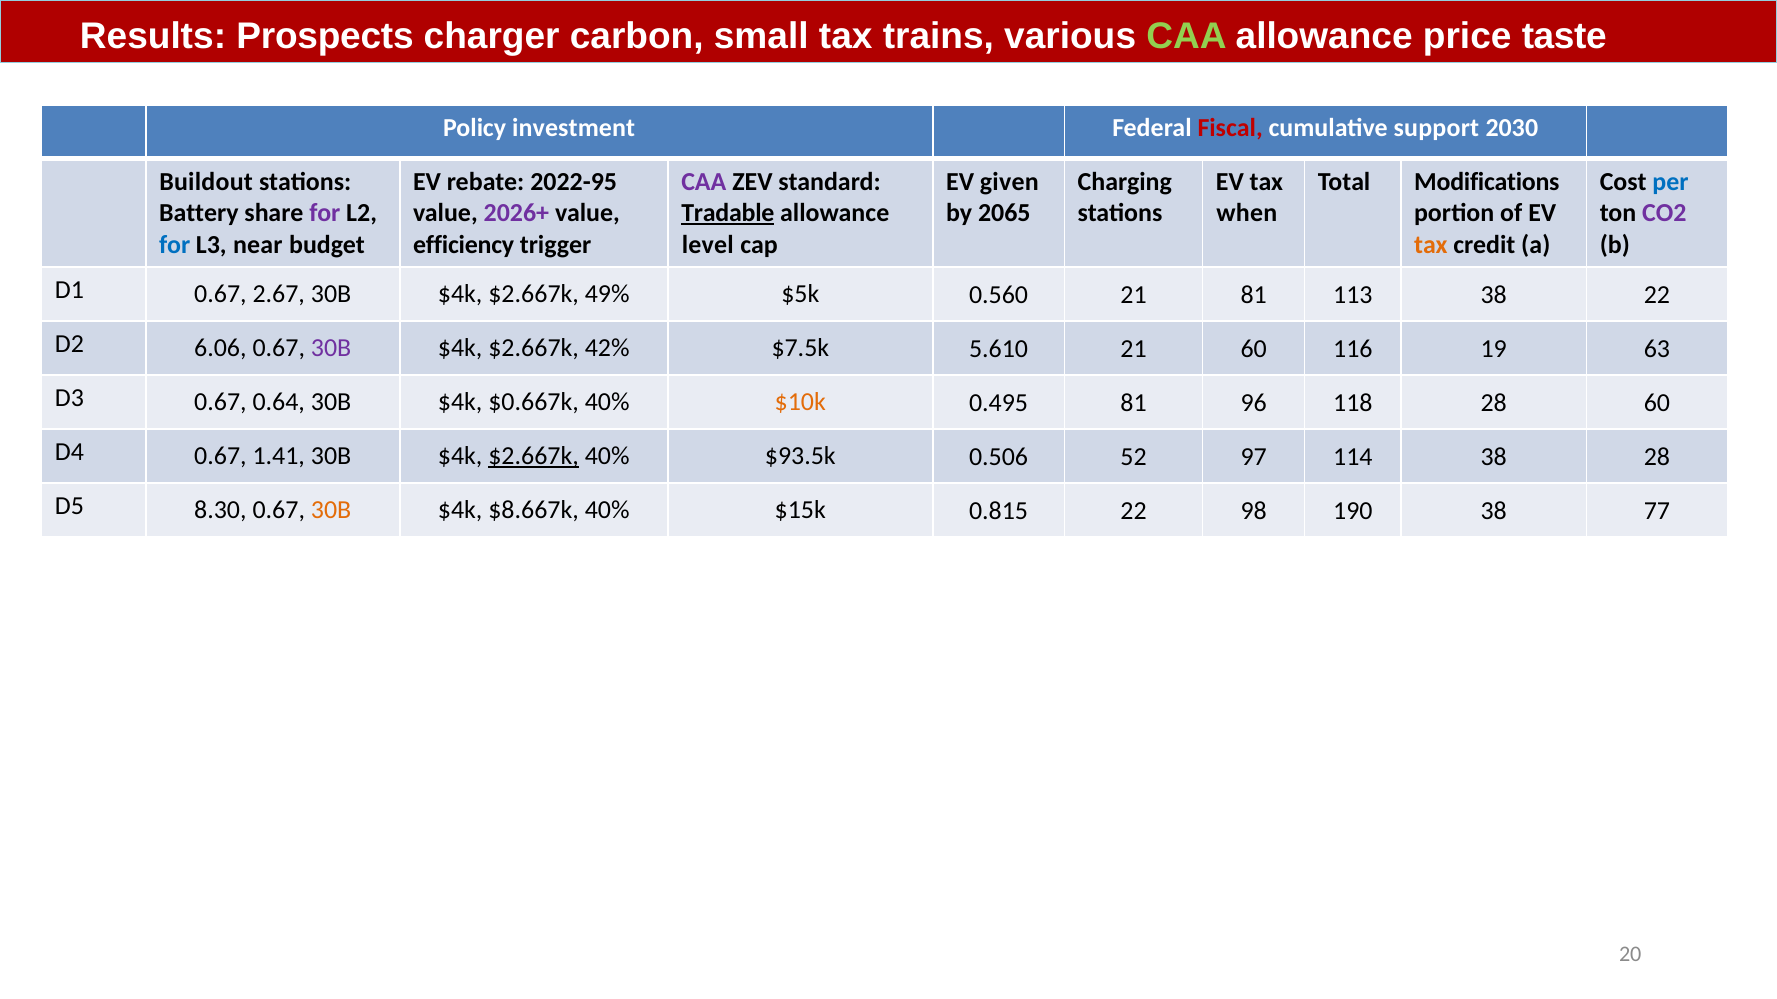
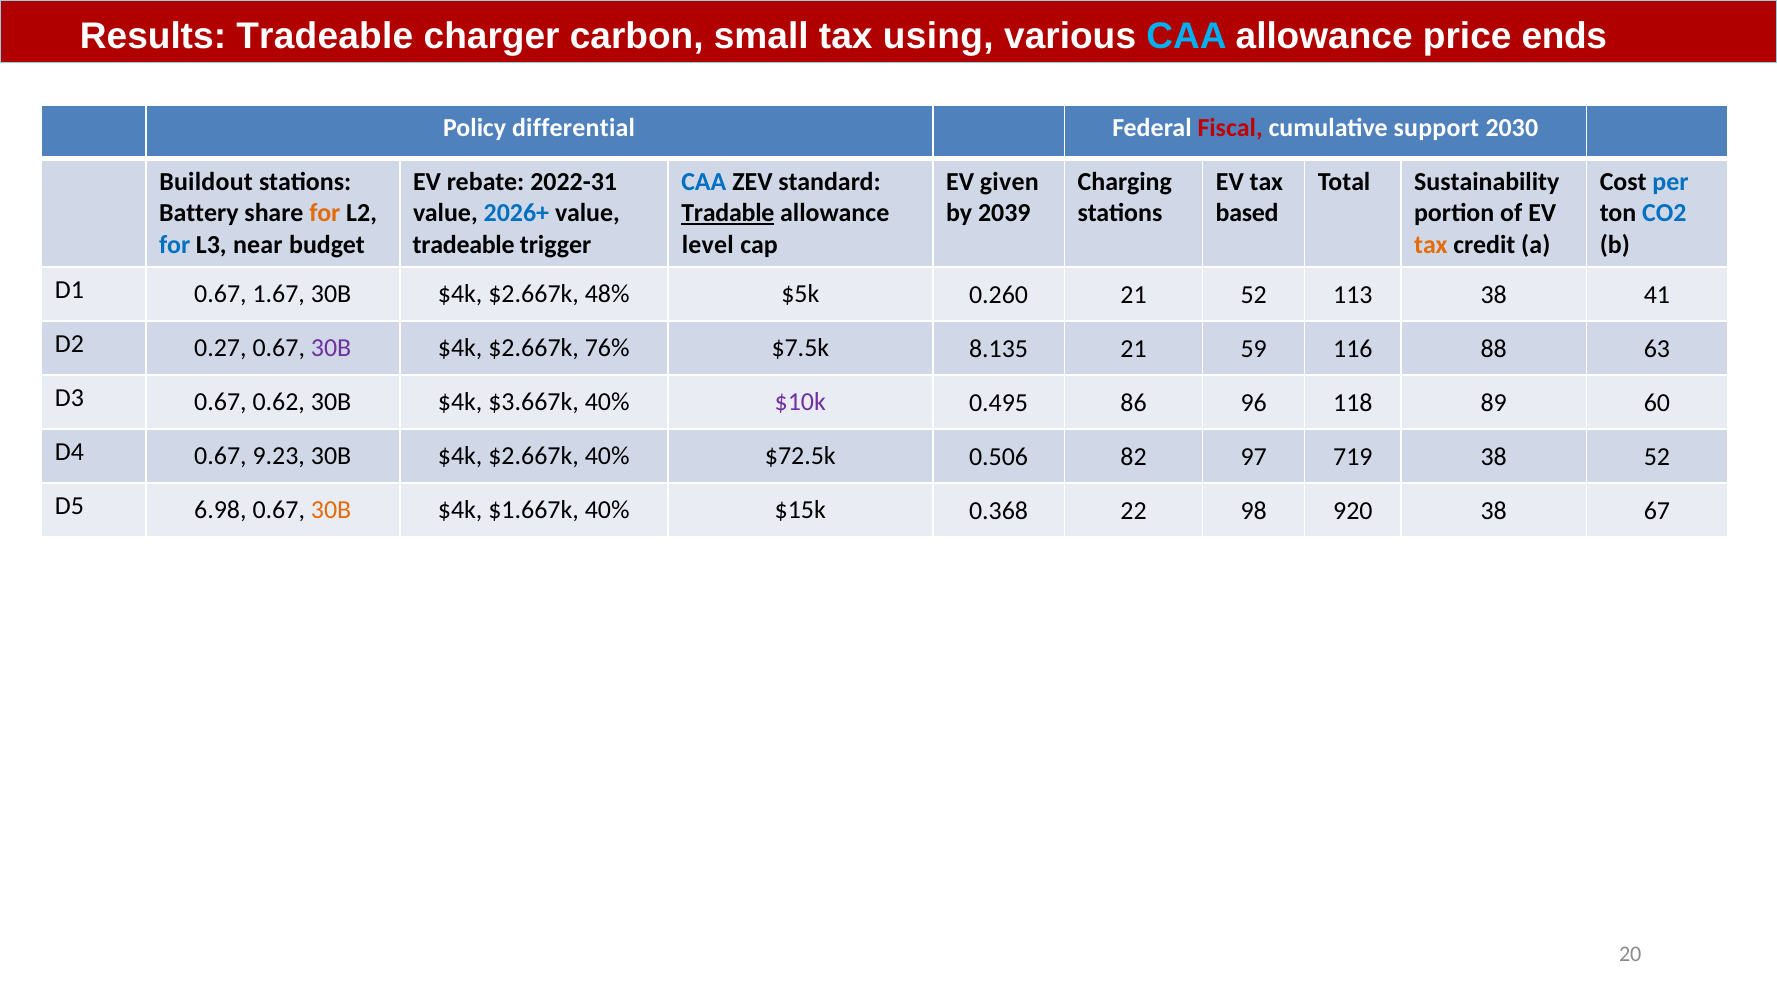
Results Prospects: Prospects -> Tradeable
trains: trains -> using
CAA at (1187, 37) colour: light green -> light blue
taste: taste -> ends
investment: investment -> differential
2022-95: 2022-95 -> 2022-31
CAA at (704, 182) colour: purple -> blue
Modifications: Modifications -> Sustainability
for at (325, 213) colour: purple -> orange
2026+ colour: purple -> blue
2065: 2065 -> 2039
when: when -> based
CO2 colour: purple -> blue
efficiency at (464, 245): efficiency -> tradeable
2.67: 2.67 -> 1.67
49%: 49% -> 48%
0.560: 0.560 -> 0.260
21 81: 81 -> 52
38 22: 22 -> 41
6.06: 6.06 -> 0.27
42%: 42% -> 76%
5.610: 5.610 -> 8.135
21 60: 60 -> 59
19: 19 -> 88
0.64: 0.64 -> 0.62
$0.667k: $0.667k -> $3.667k
$10k colour: orange -> purple
0.495 81: 81 -> 86
118 28: 28 -> 89
1.41: 1.41 -> 9.23
$2.667k at (534, 456) underline: present -> none
$93.5k: $93.5k -> $72.5k
52: 52 -> 82
114: 114 -> 719
38 28: 28 -> 52
8.30: 8.30 -> 6.98
$8.667k: $8.667k -> $1.667k
0.815: 0.815 -> 0.368
190: 190 -> 920
77: 77 -> 67
